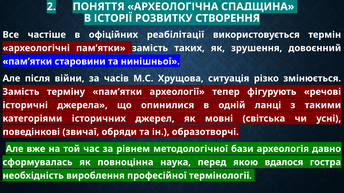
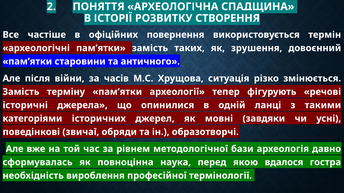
реабілітації: реабілітації -> повернення
нинішньої: нинішньої -> античного
світська: світська -> завдяки
